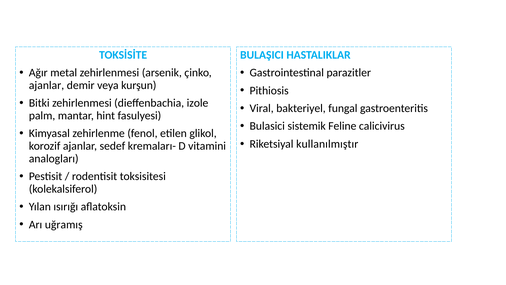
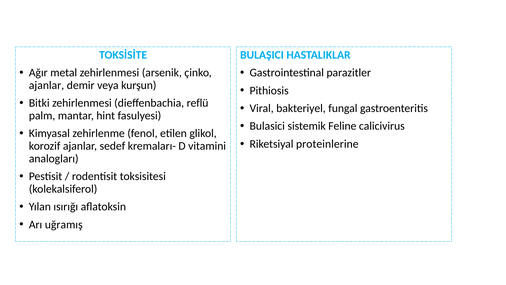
izole: izole -> reflü
kullanılmıştır: kullanılmıştır -> proteinlerine
